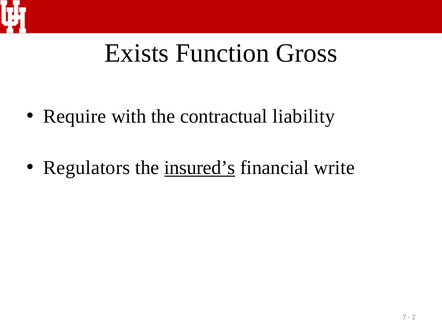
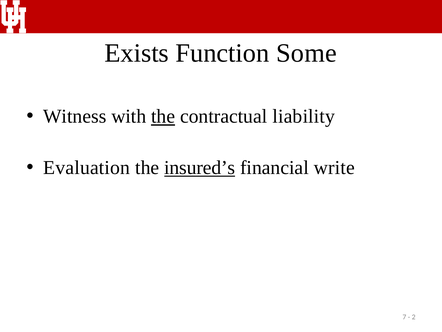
Gross: Gross -> Some
Require: Require -> Witness
the at (163, 116) underline: none -> present
Regulators: Regulators -> Evaluation
